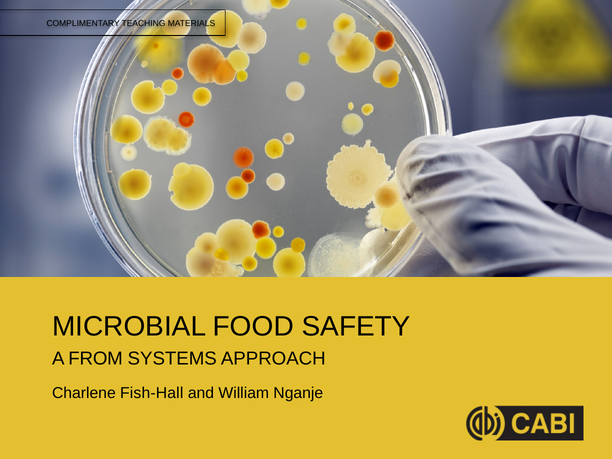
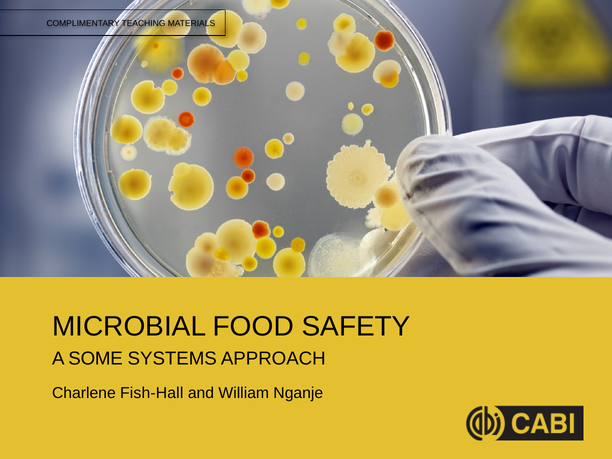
FROM: FROM -> SOME
